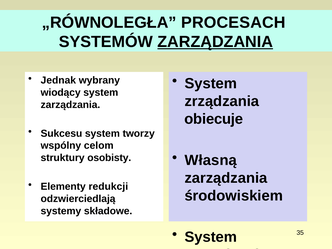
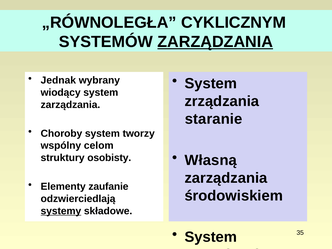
PROCESACH: PROCESACH -> CYKLICZNYM
obiecuje: obiecuje -> staranie
Sukcesu: Sukcesu -> Choroby
redukcji: redukcji -> zaufanie
systemy underline: none -> present
